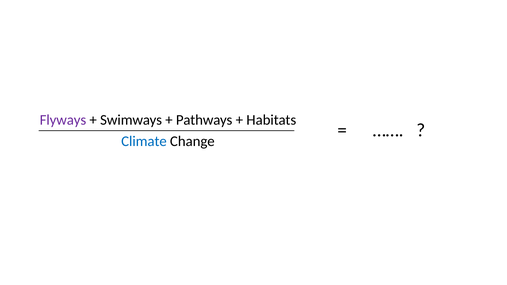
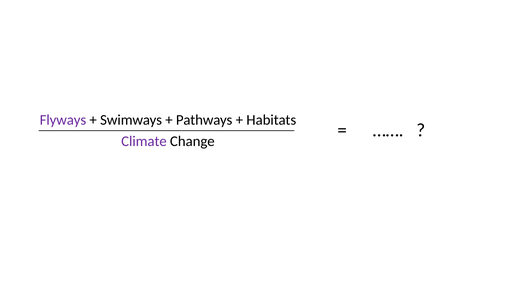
Climate colour: blue -> purple
